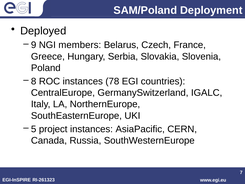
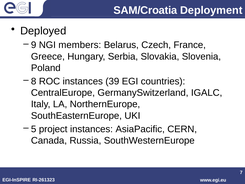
SAM/Poland: SAM/Poland -> SAM/Croatia
78: 78 -> 39
